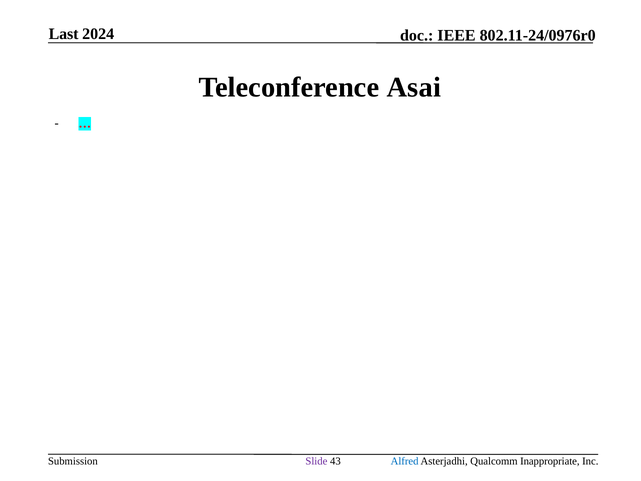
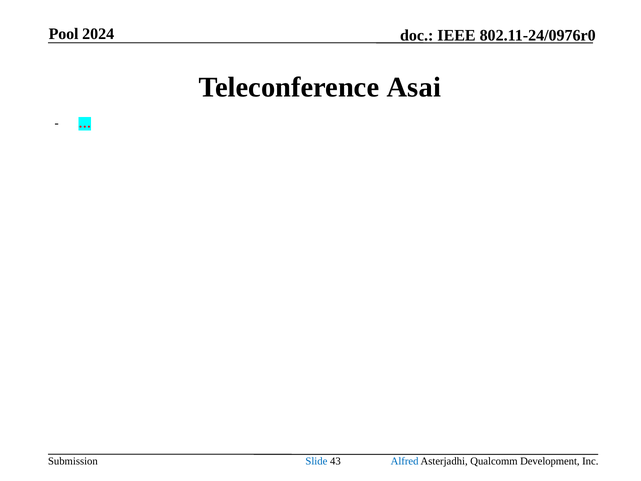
Last: Last -> Pool
Slide colour: purple -> blue
Inappropriate: Inappropriate -> Development
